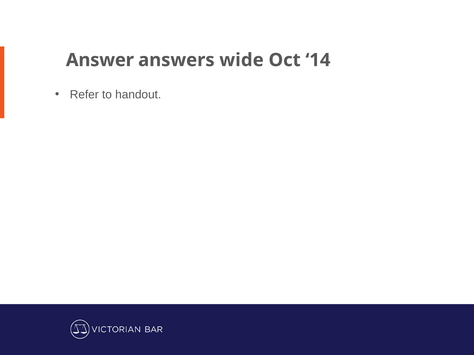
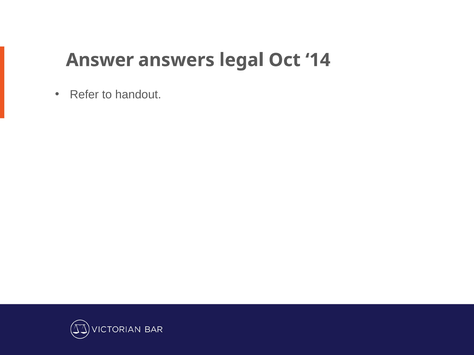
wide: wide -> legal
